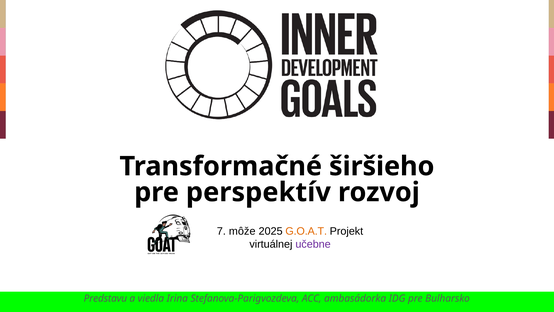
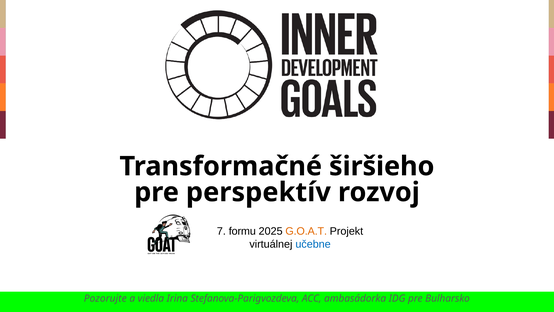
môže: môže -> formu
učebne colour: purple -> blue
Predstavu: Predstavu -> Pozorujte
